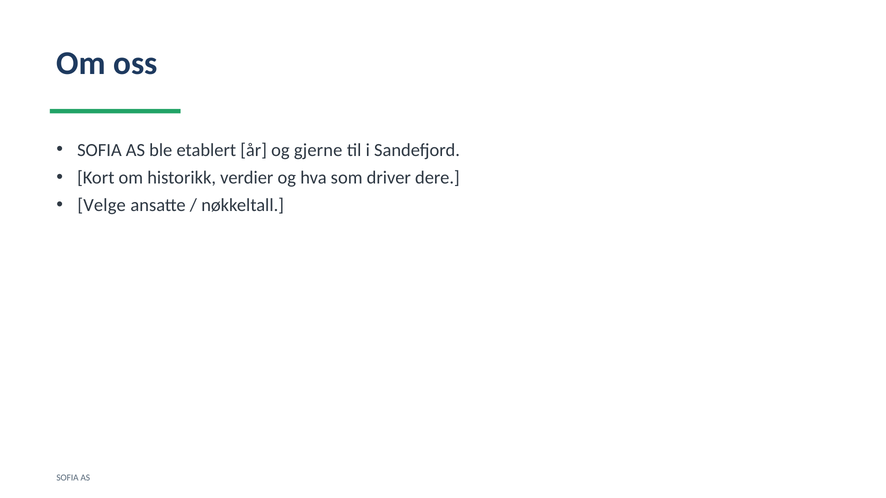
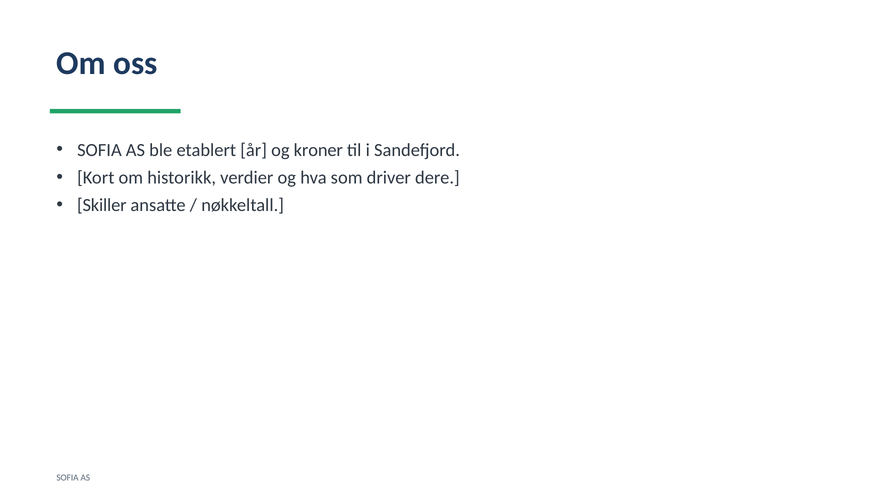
gjerne: gjerne -> kroner
Velge: Velge -> Skiller
